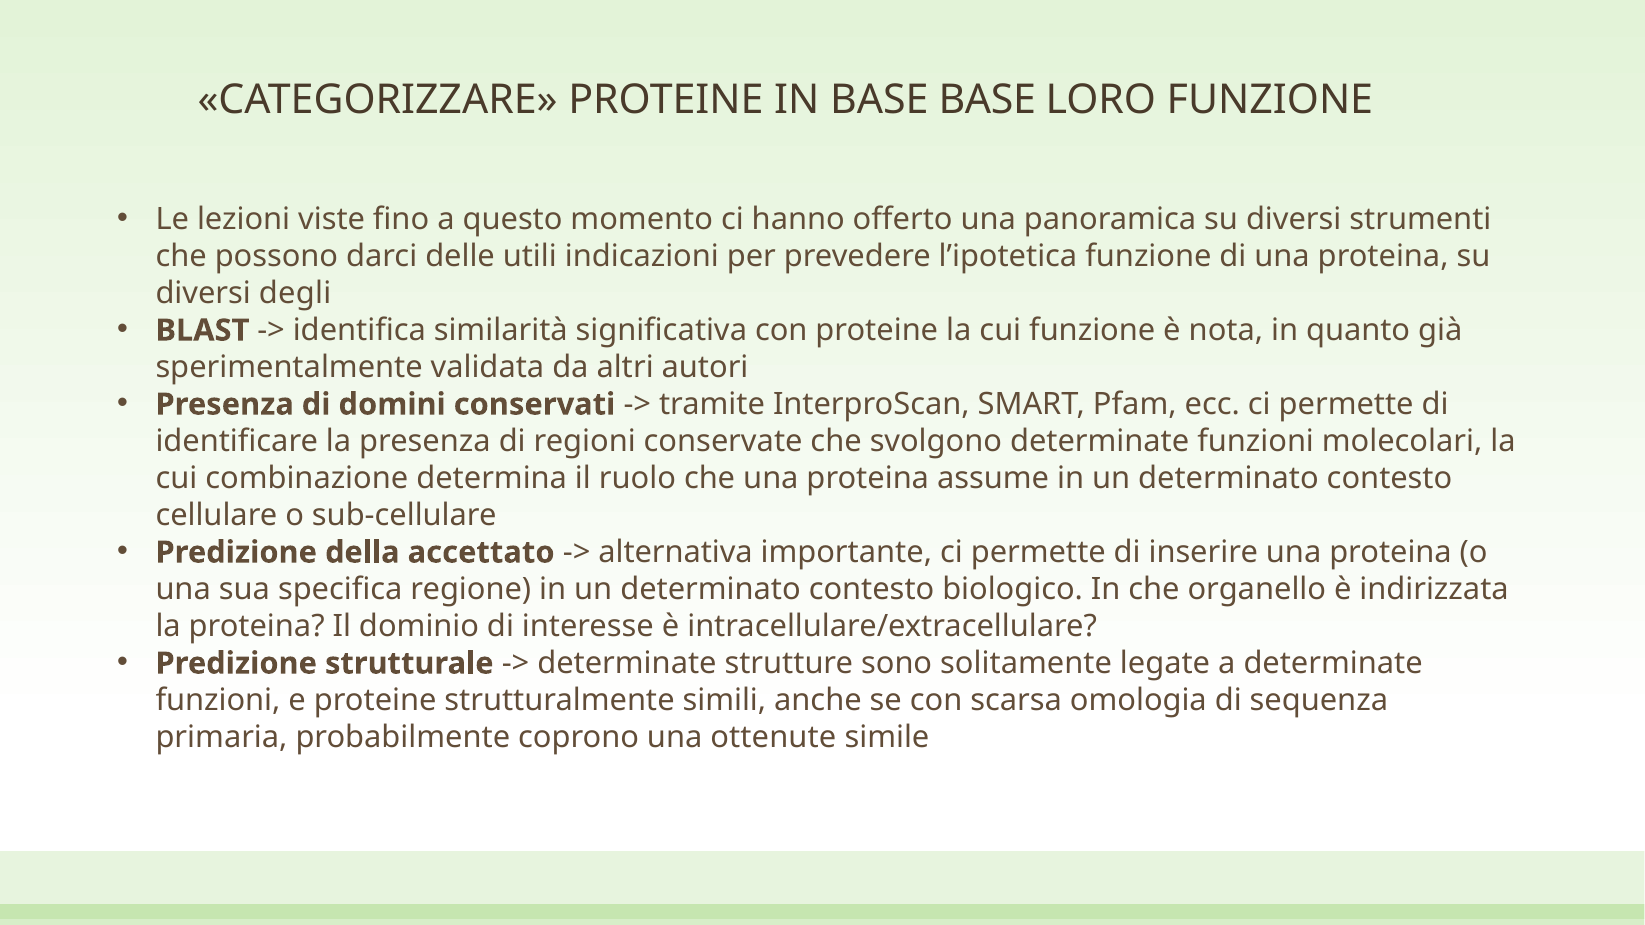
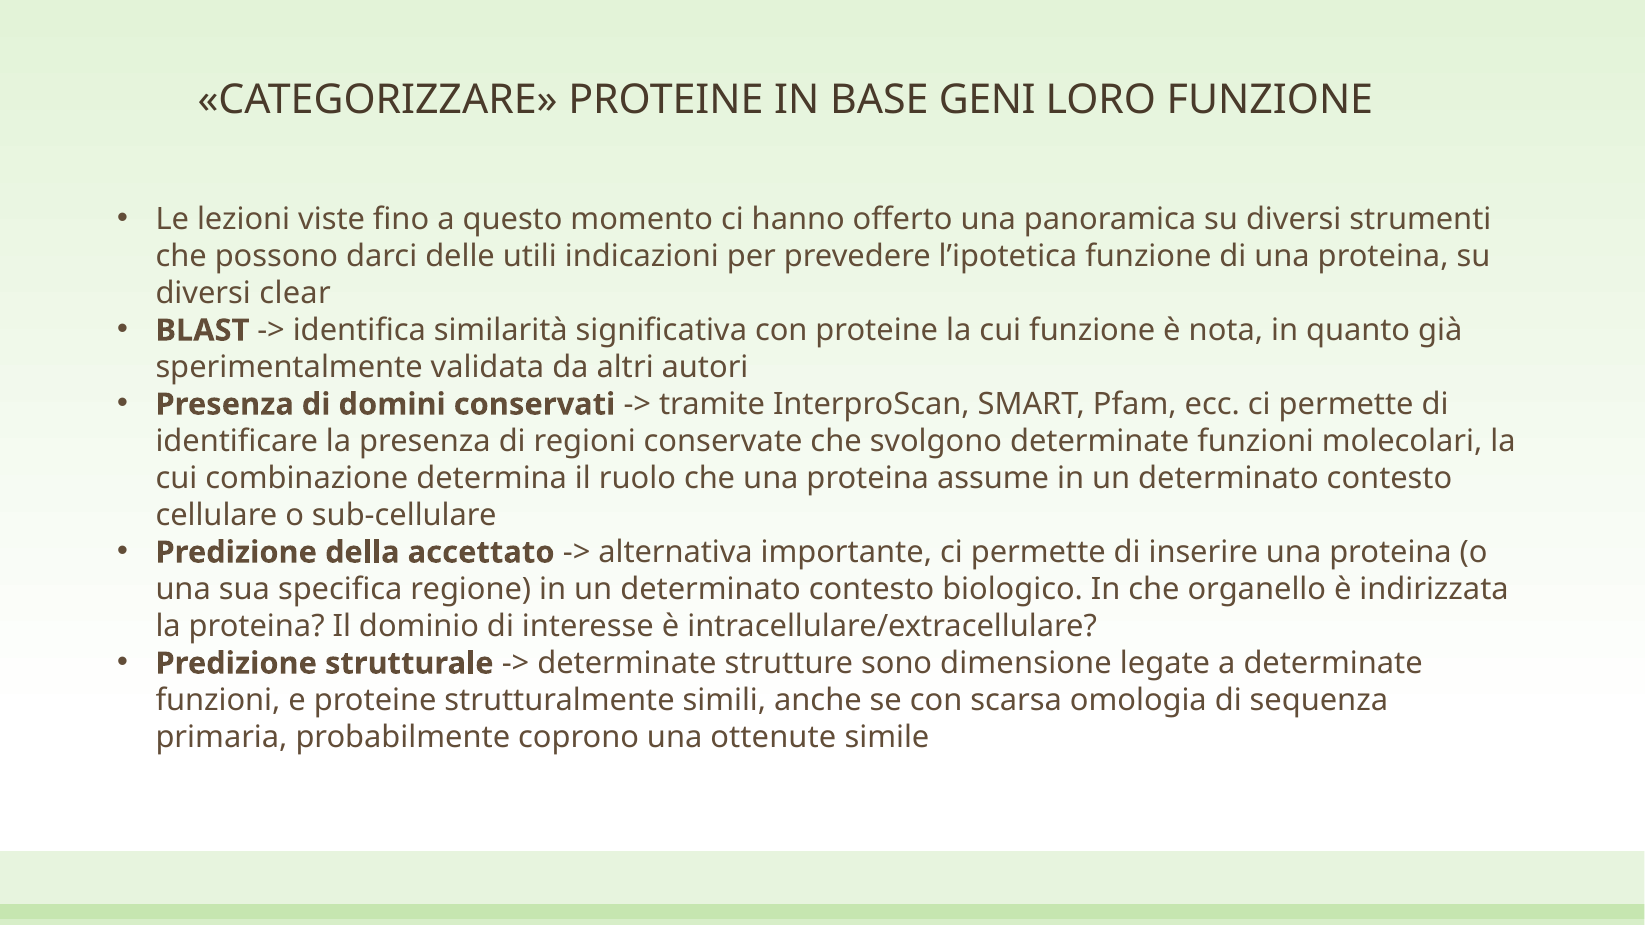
BASE BASE: BASE -> GENI
degli: degli -> clear
solitamente: solitamente -> dimensione
